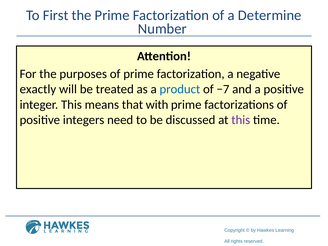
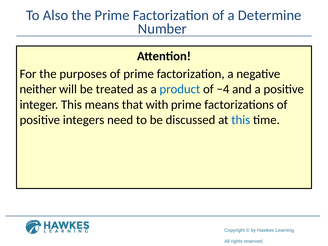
First: First -> Also
exactly: exactly -> neither
−7: −7 -> −4
this at (241, 120) colour: purple -> blue
